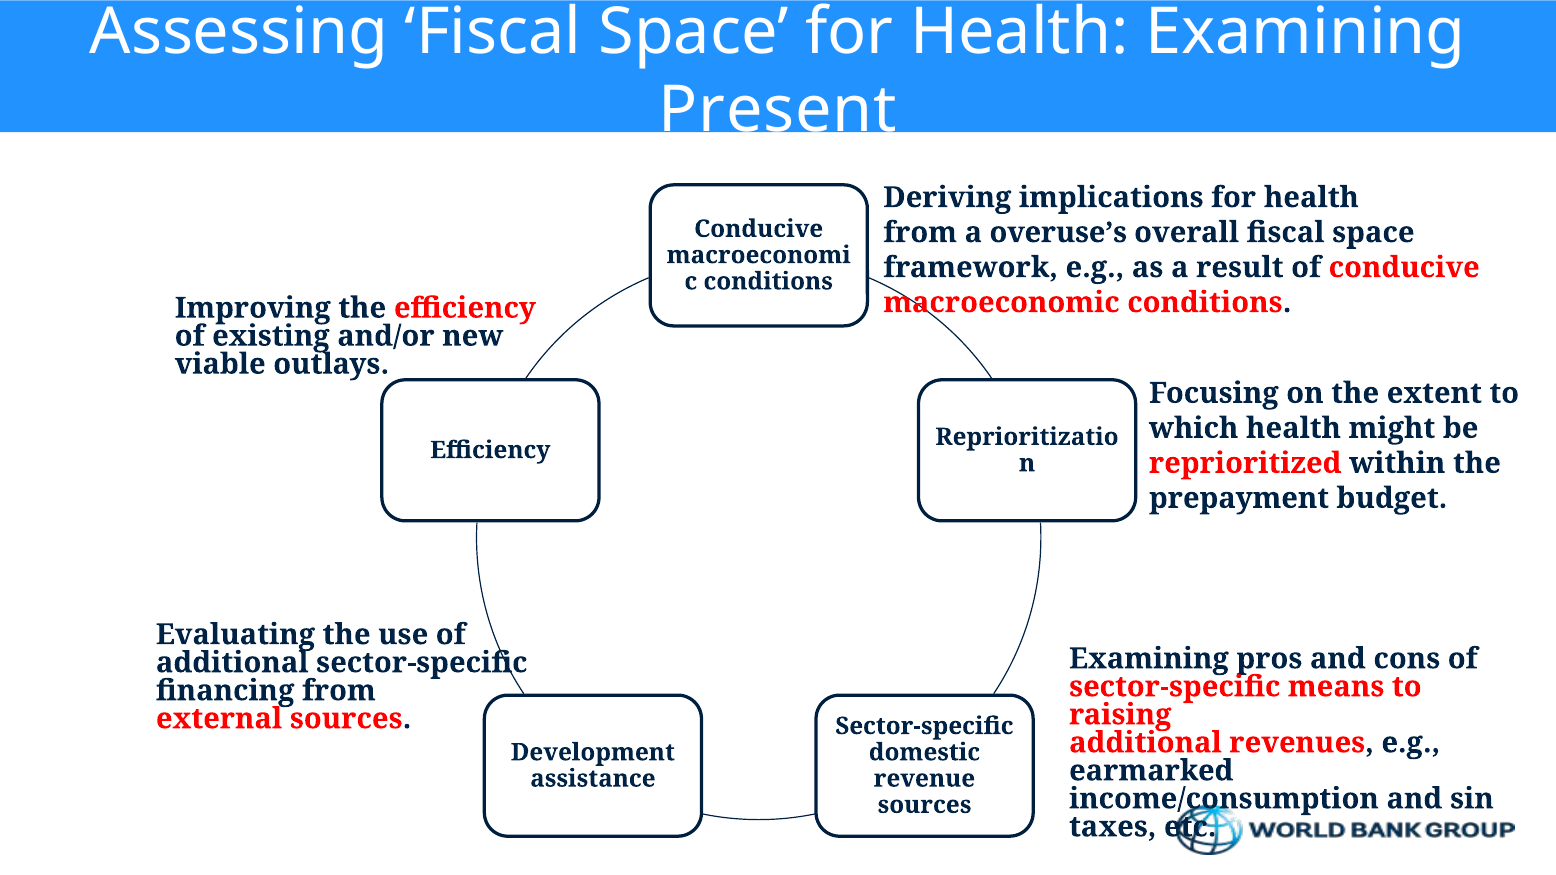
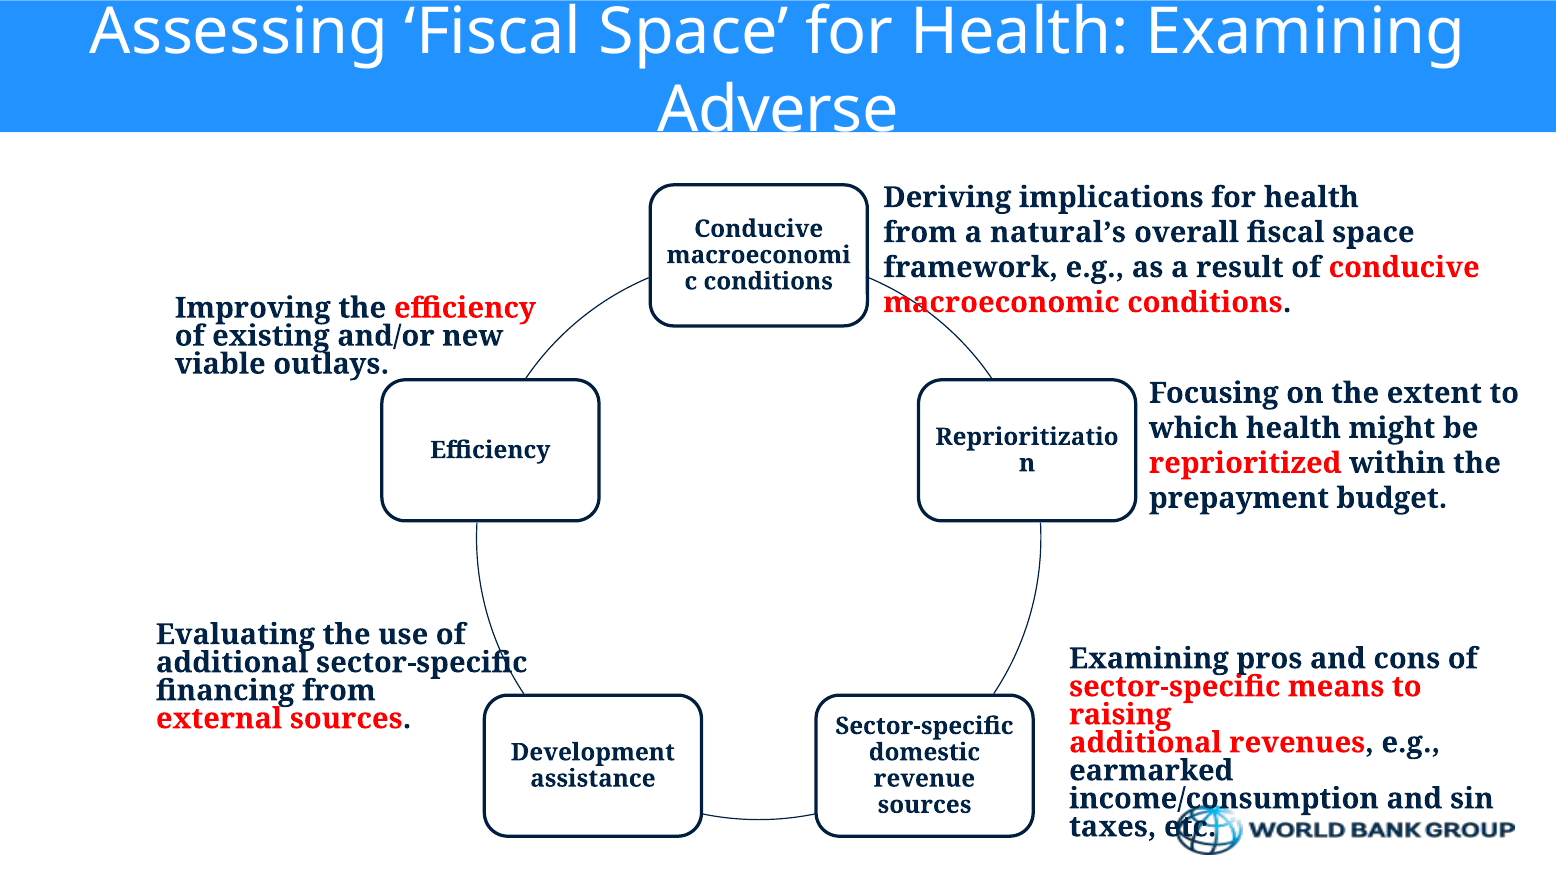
Present: Present -> Adverse
overuse’s: overuse’s -> natural’s
